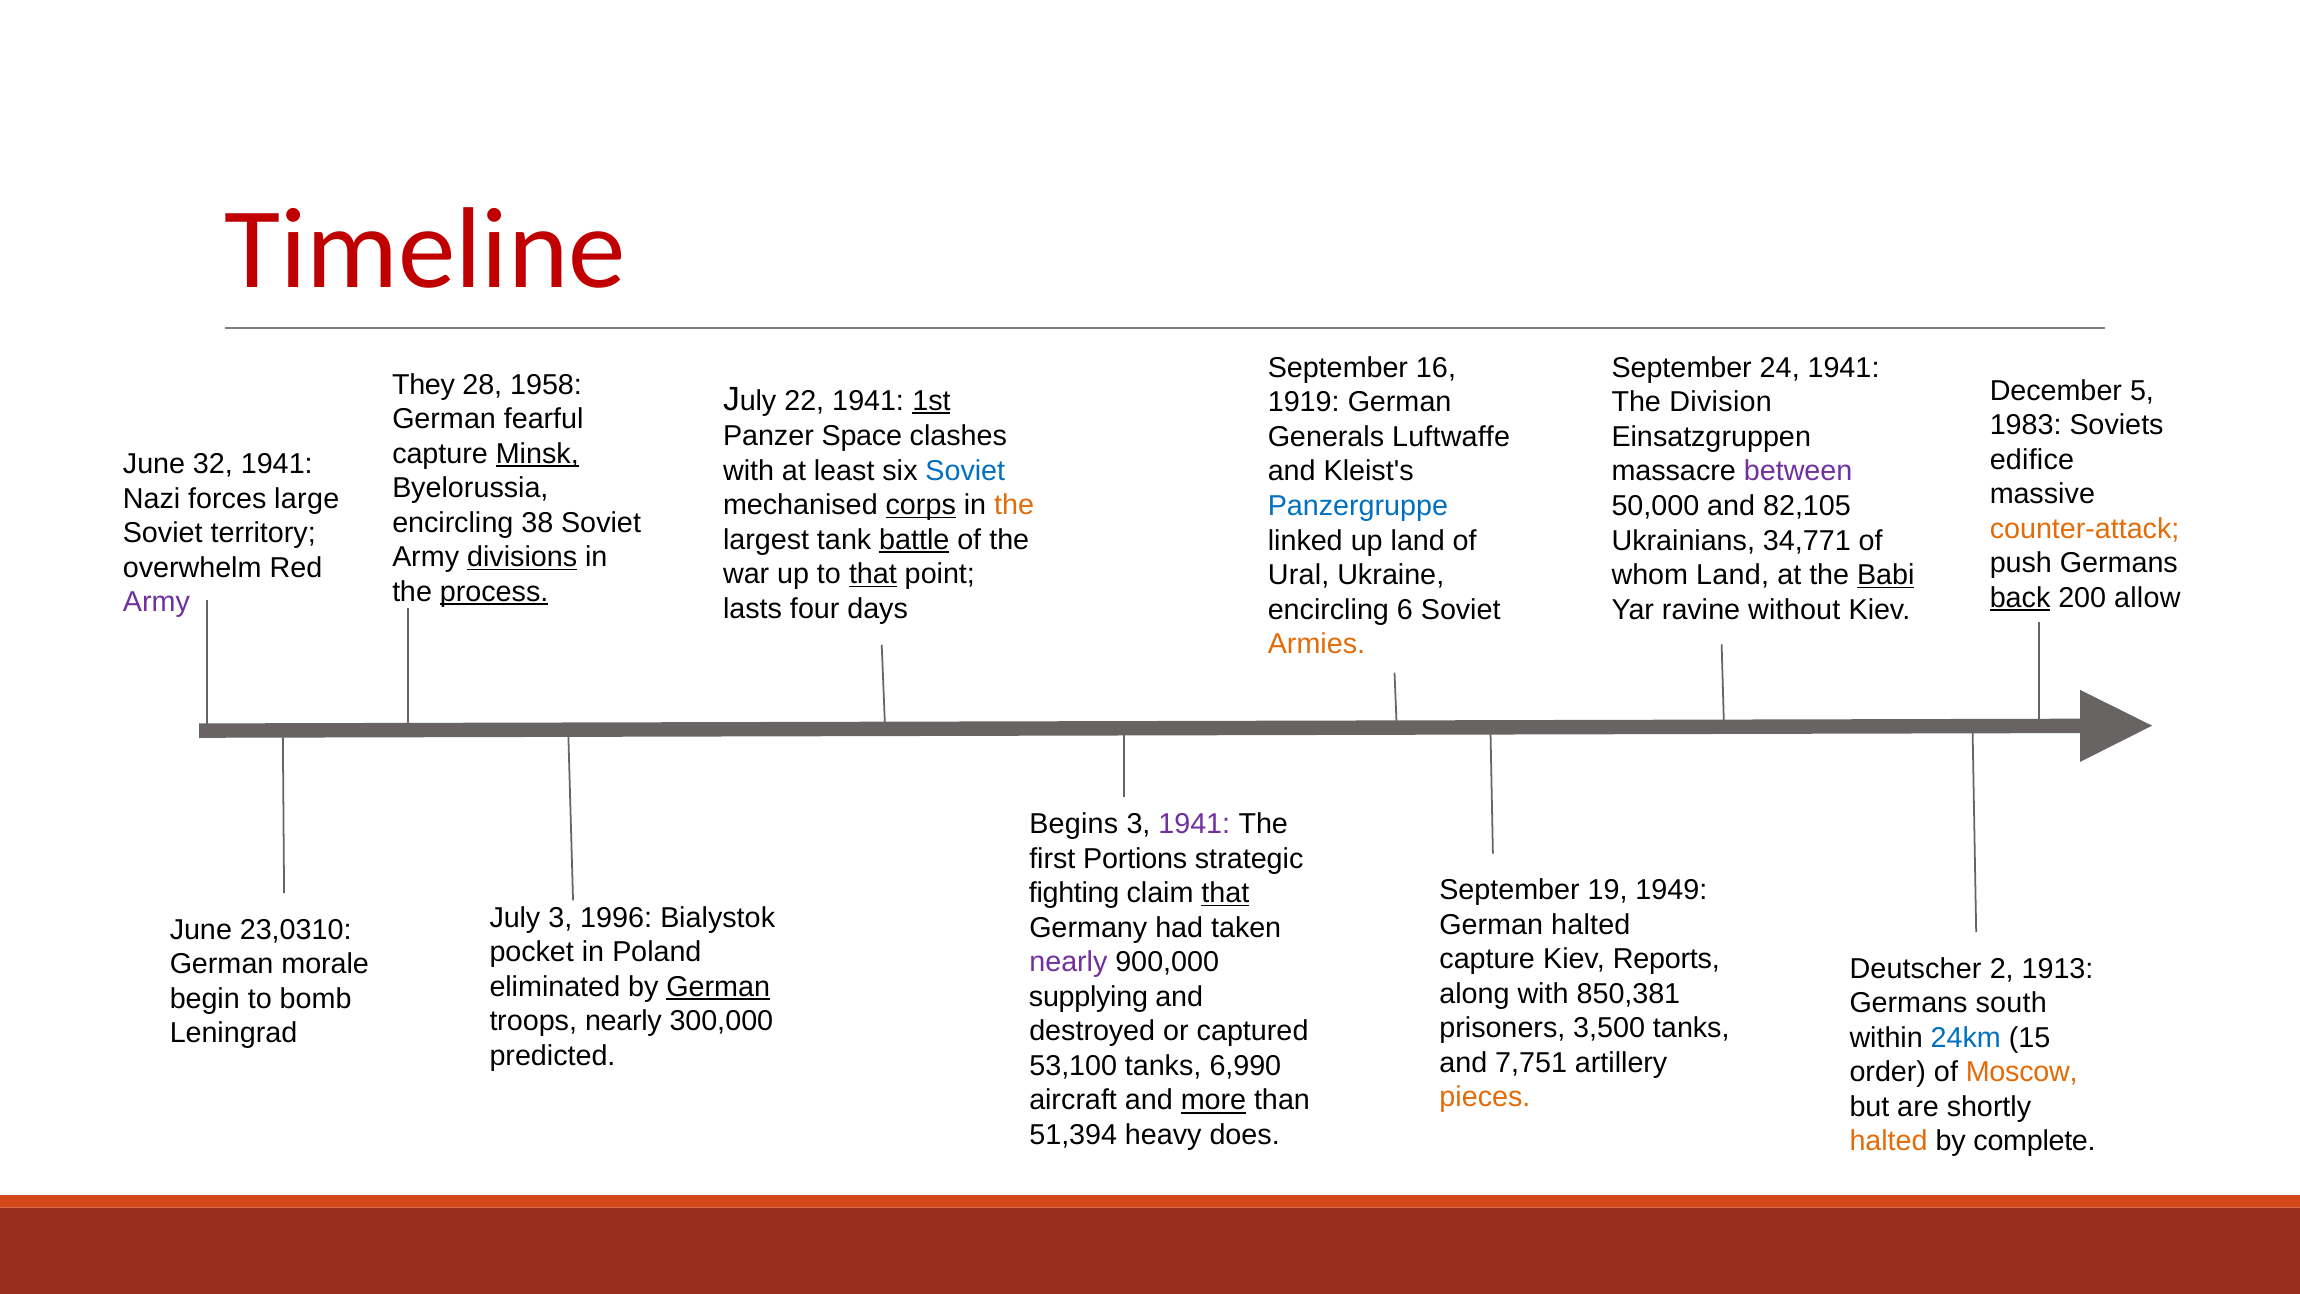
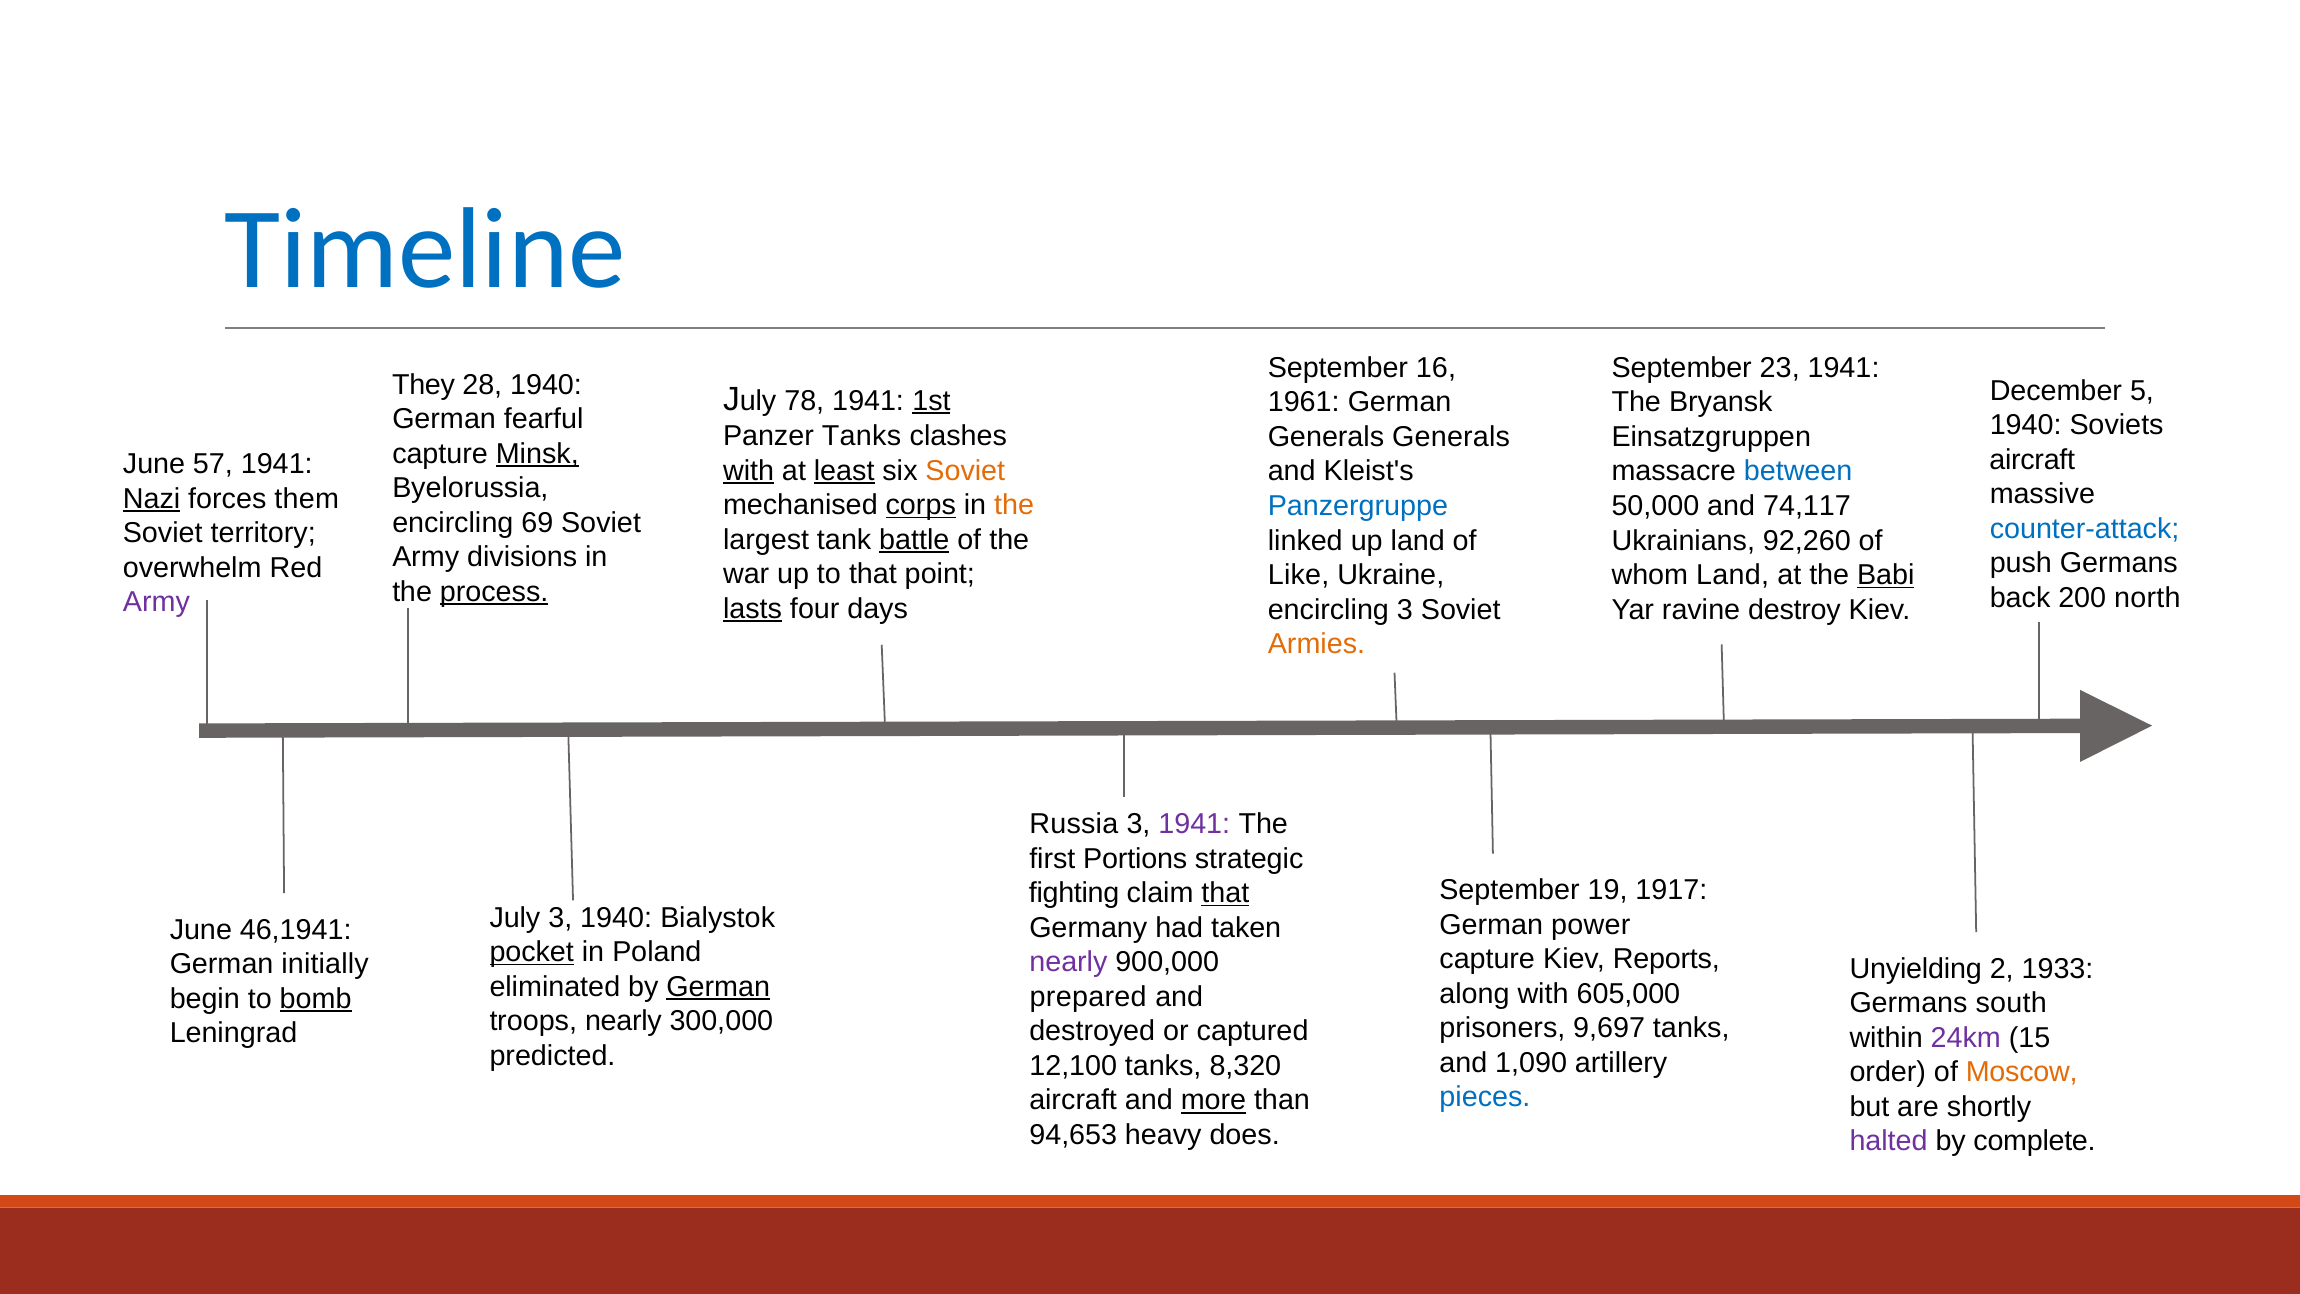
Timeline colour: red -> blue
24: 24 -> 23
28 1958: 1958 -> 1940
22: 22 -> 78
1919: 1919 -> 1961
Division: Division -> Bryansk
1983 at (2026, 425): 1983 -> 1940
Panzer Space: Space -> Tanks
Generals Luftwaffe: Luftwaffe -> Generals
edifice at (2032, 460): edifice -> aircraft
32: 32 -> 57
with at (749, 471) underline: none -> present
least underline: none -> present
Soviet at (965, 471) colour: blue -> orange
between colour: purple -> blue
Nazi underline: none -> present
large: large -> them
82,105: 82,105 -> 74,117
38: 38 -> 69
counter-attack colour: orange -> blue
34,771: 34,771 -> 92,260
divisions underline: present -> none
that at (873, 574) underline: present -> none
Ural: Ural -> Like
back underline: present -> none
allow: allow -> north
lasts underline: none -> present
encircling 6: 6 -> 3
without: without -> destroy
Begins: Begins -> Russia
1949: 1949 -> 1917
3 1996: 1996 -> 1940
German halted: halted -> power
23,0310: 23,0310 -> 46,1941
pocket underline: none -> present
morale: morale -> initially
Deutscher: Deutscher -> Unyielding
1913: 1913 -> 1933
850,381: 850,381 -> 605,000
supplying: supplying -> prepared
bomb underline: none -> present
3,500: 3,500 -> 9,697
24km colour: blue -> purple
7,751: 7,751 -> 1,090
53,100: 53,100 -> 12,100
6,990: 6,990 -> 8,320
pieces colour: orange -> blue
51,394: 51,394 -> 94,653
halted at (1889, 1141) colour: orange -> purple
